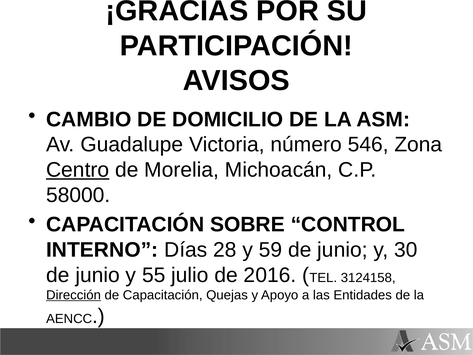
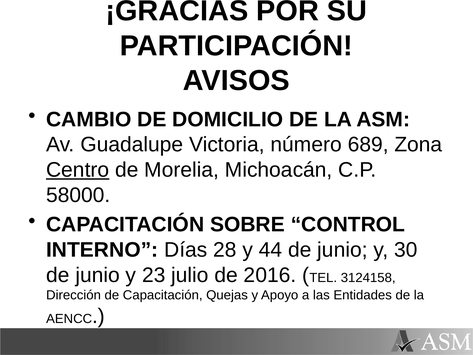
546: 546 -> 689
59: 59 -> 44
55: 55 -> 23
Dirección underline: present -> none
